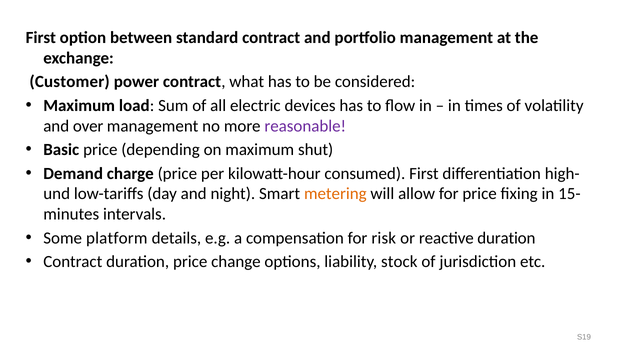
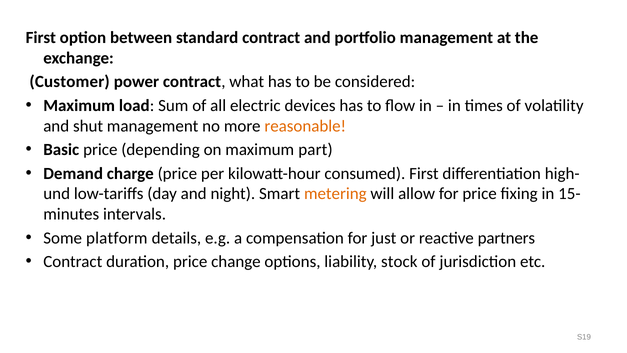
over: over -> shut
reasonable colour: purple -> orange
shut: shut -> part
risk: risk -> just
reactive duration: duration -> partners
